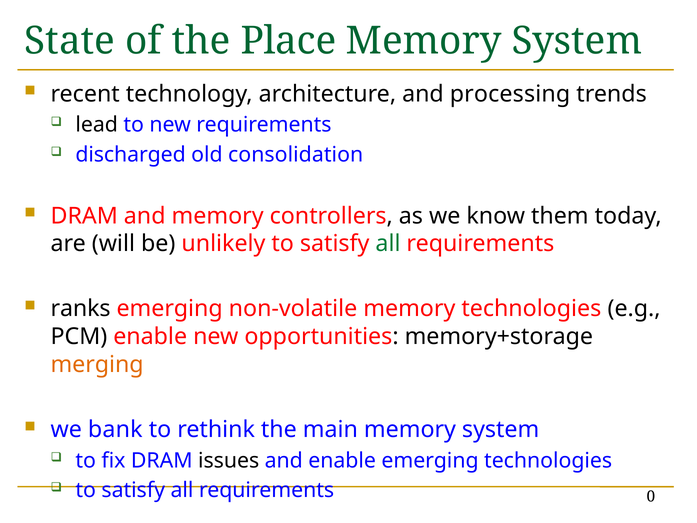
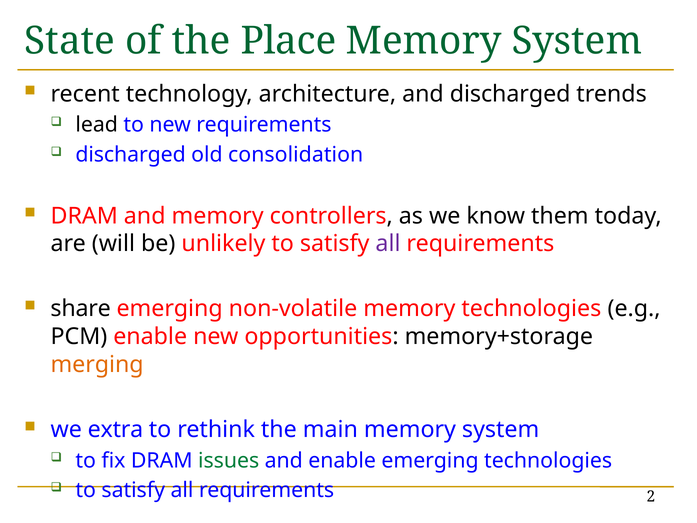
and processing: processing -> discharged
all at (388, 244) colour: green -> purple
ranks: ranks -> share
bank: bank -> extra
issues colour: black -> green
0: 0 -> 2
